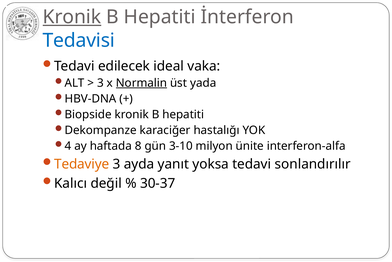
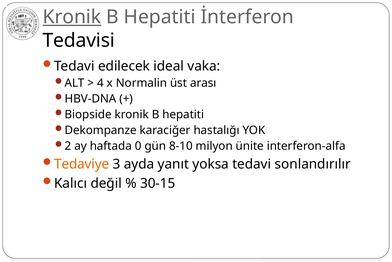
Tedavisi colour: blue -> black
3 at (100, 83): 3 -> 4
Normalin underline: present -> none
yada: yada -> arası
4: 4 -> 2
8: 8 -> 0
3-10: 3-10 -> 8-10
30-37: 30-37 -> 30-15
